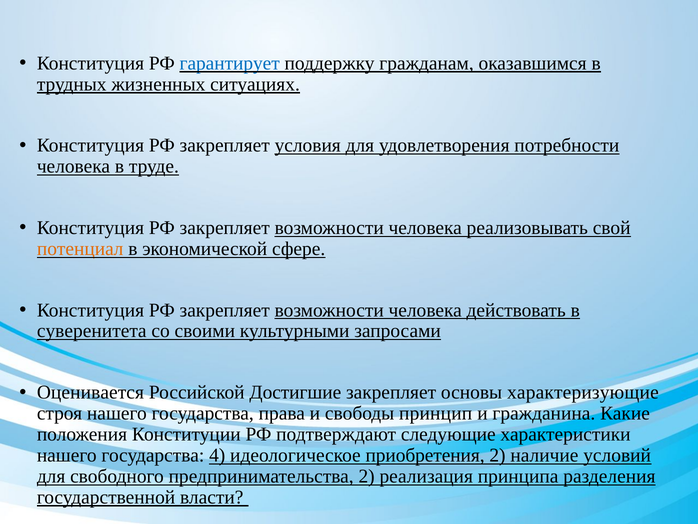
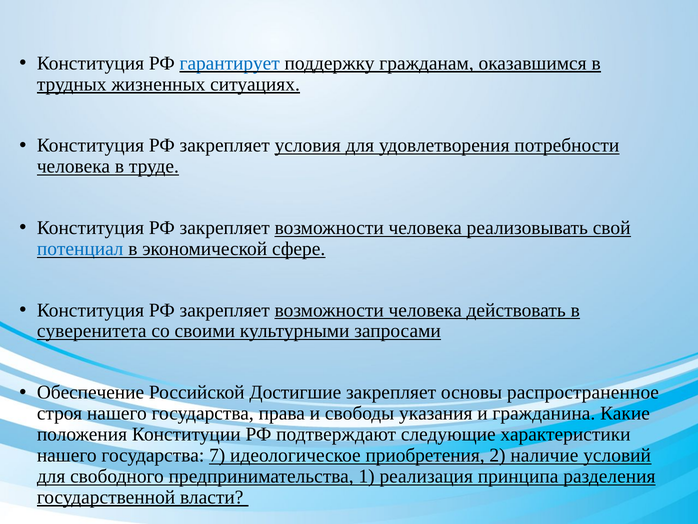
потенциал colour: orange -> blue
Оценивается: Оценивается -> Обеспечение
характеризующие: характеризующие -> распространенное
принцип: принцип -> указания
4: 4 -> 7
предпринимательства 2: 2 -> 1
